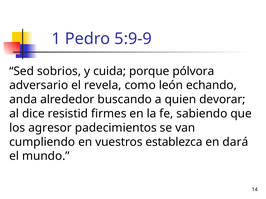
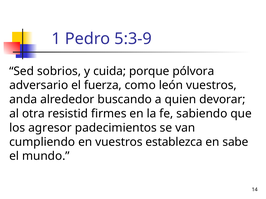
5:9-9: 5:9-9 -> 5:3-9
revela: revela -> fuerza
león echando: echando -> vuestros
dice: dice -> otra
dará: dará -> sabe
